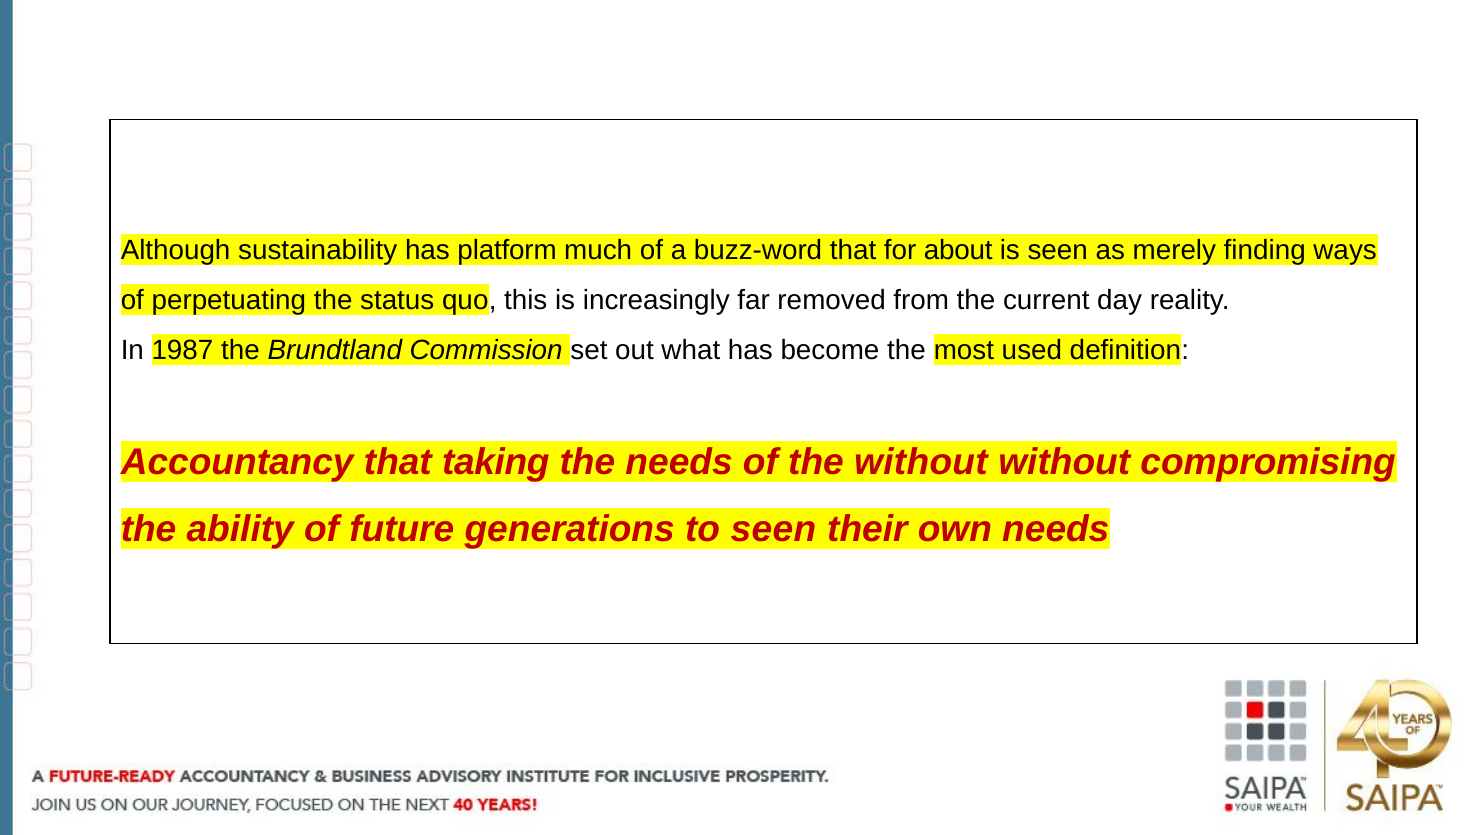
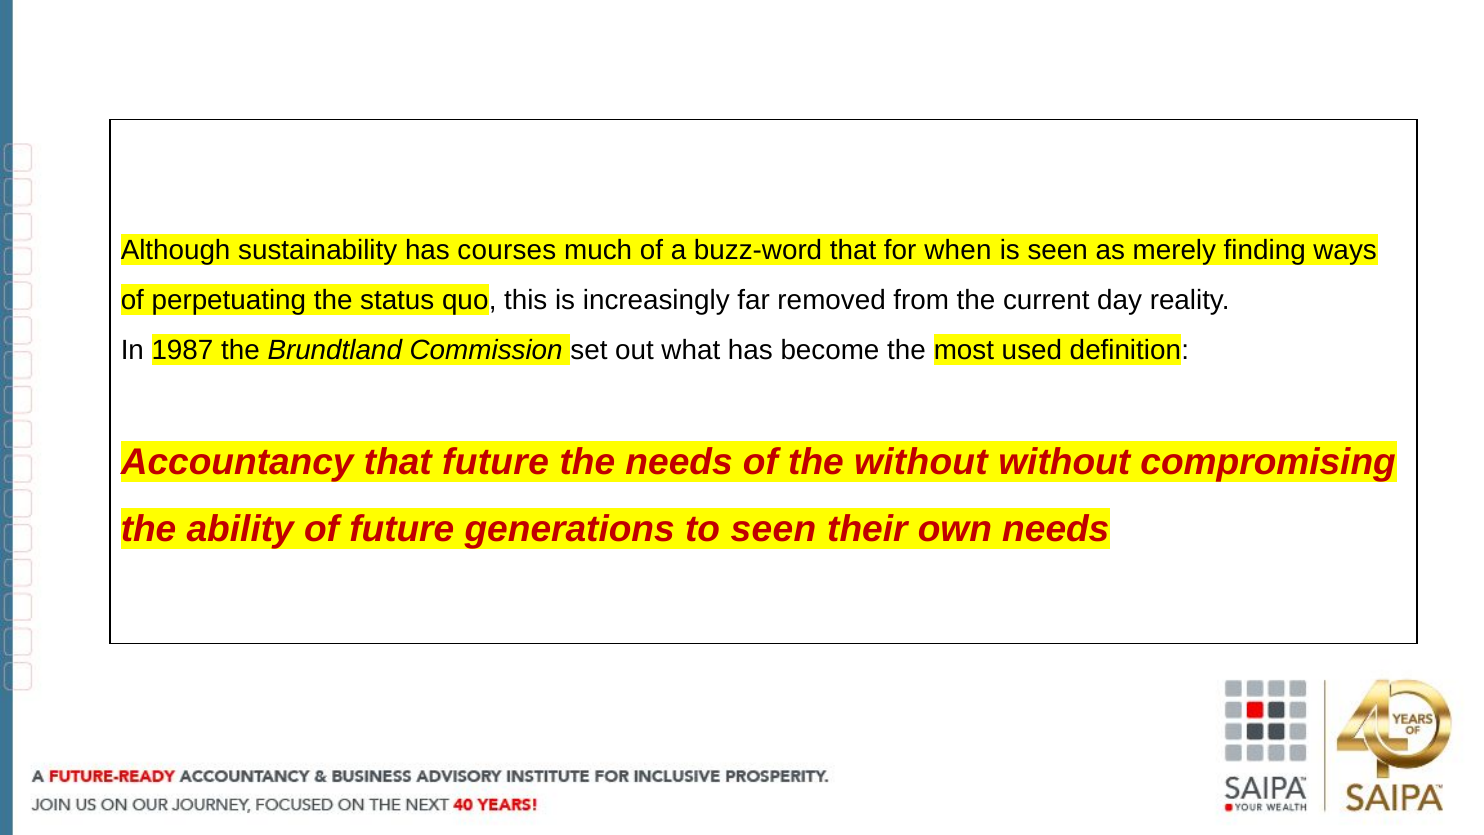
platform: platform -> courses
about: about -> when
that taking: taking -> future
